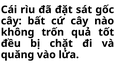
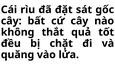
trốn: trốn -> thắt
